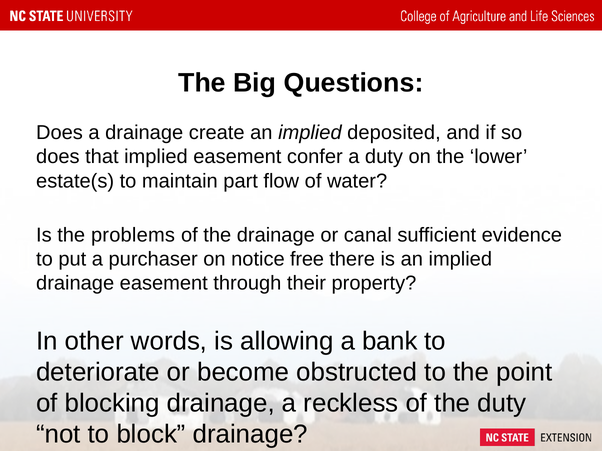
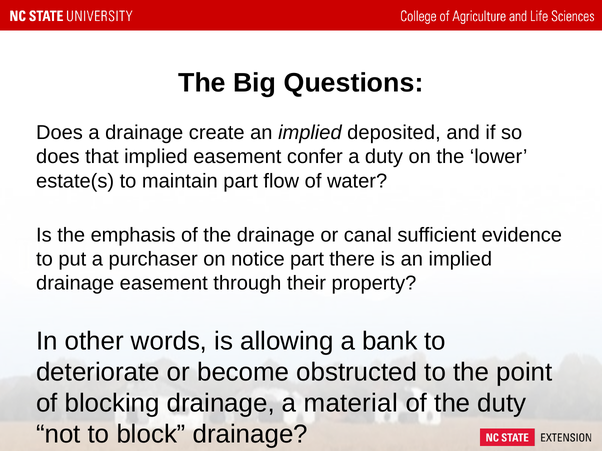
problems: problems -> emphasis
notice free: free -> part
reckless: reckless -> material
